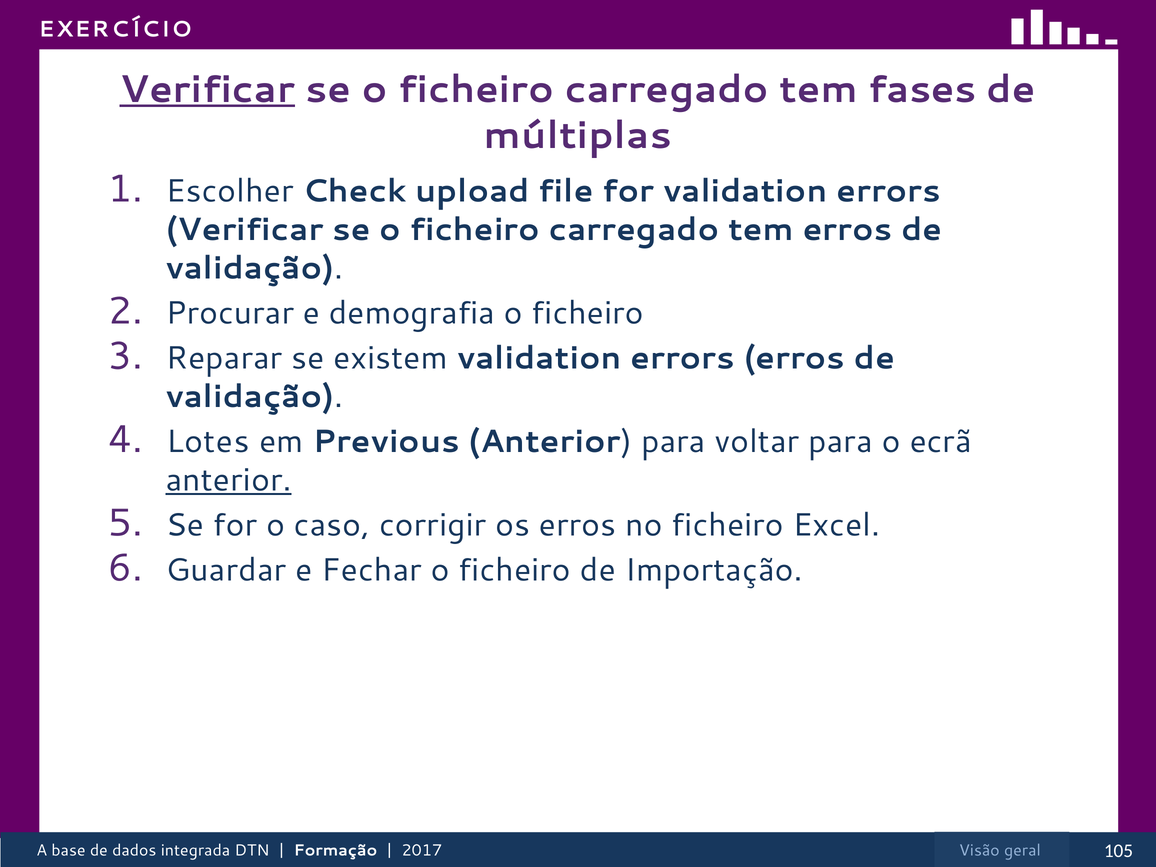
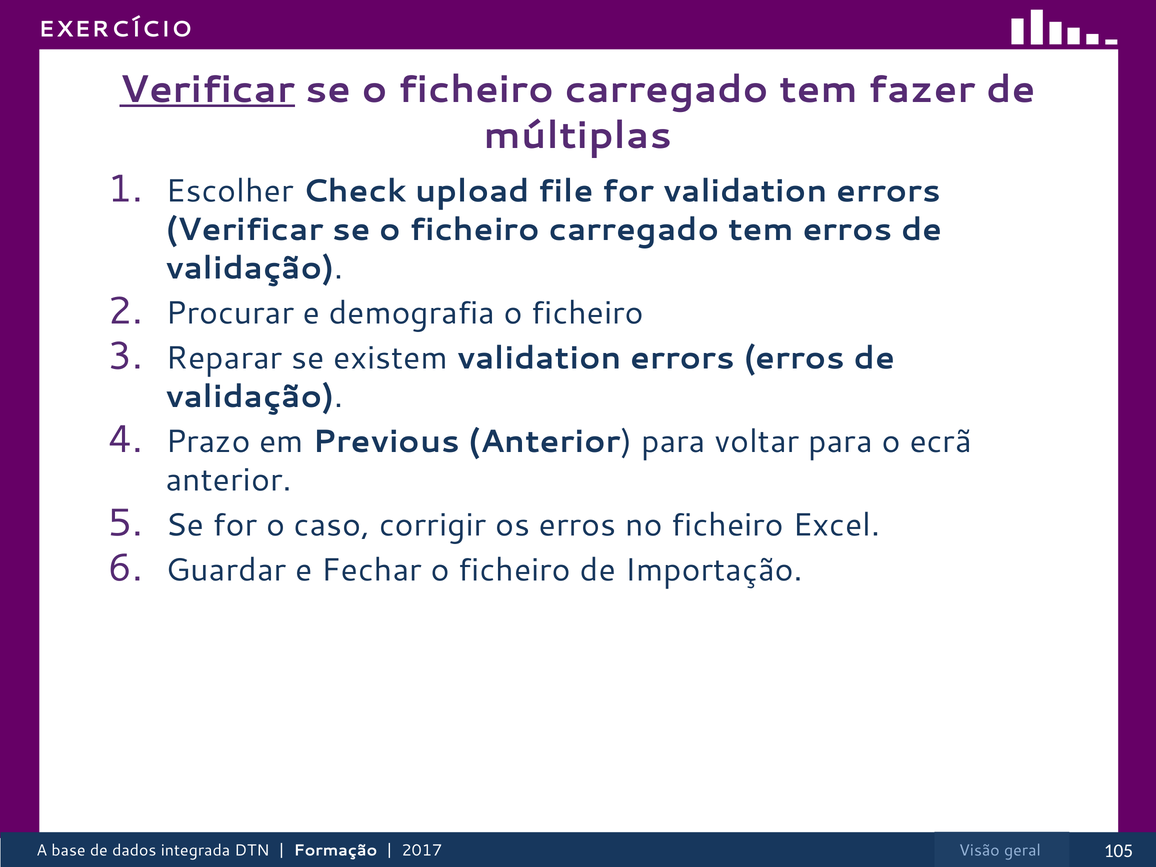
fases: fases -> fazer
Lotes: Lotes -> Prazo
anterior at (229, 480) underline: present -> none
